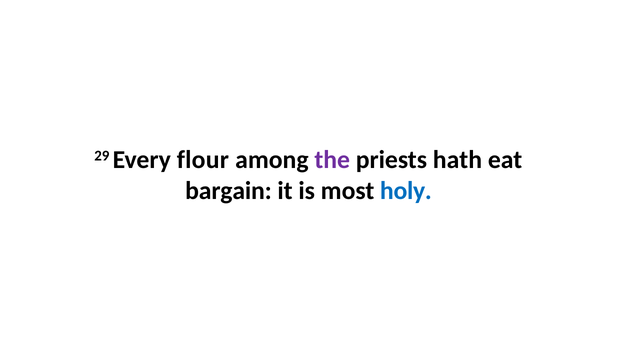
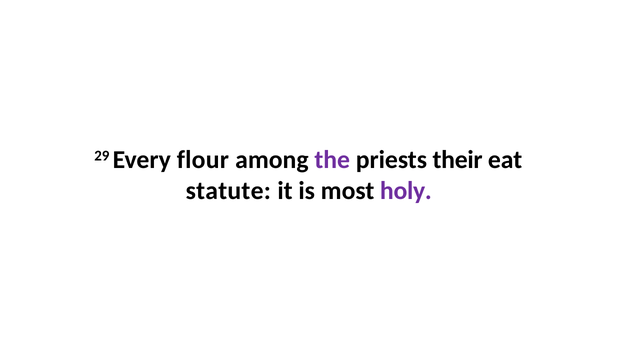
hath: hath -> their
bargain: bargain -> statute
holy colour: blue -> purple
